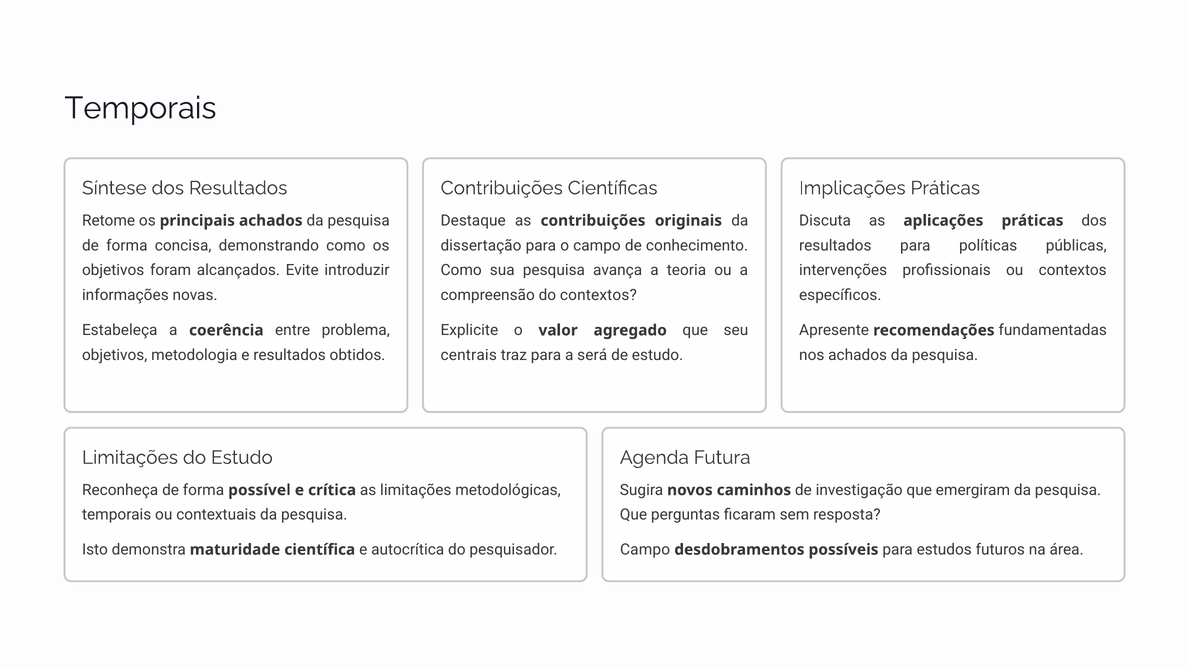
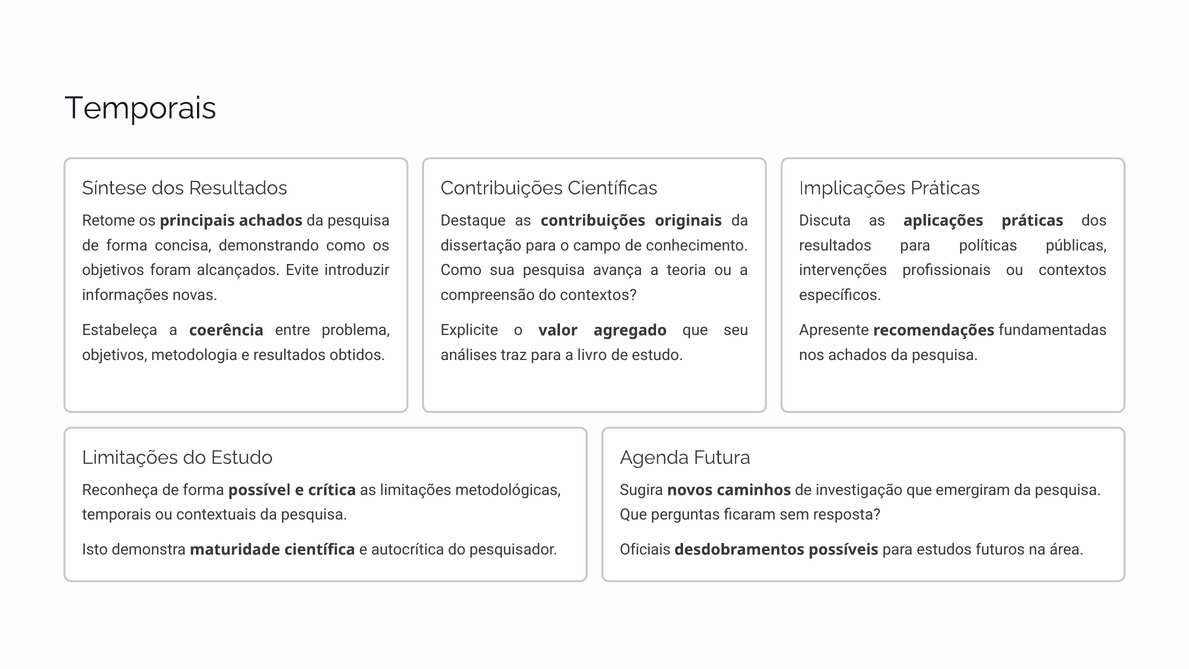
centrais: centrais -> análises
será: será -> livro
Campo at (645, 549): Campo -> Oficiais
